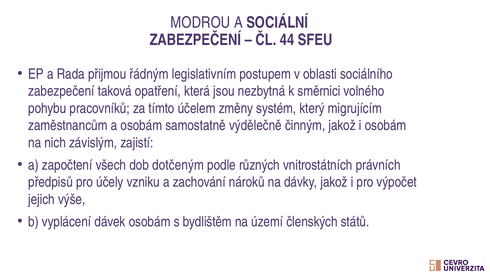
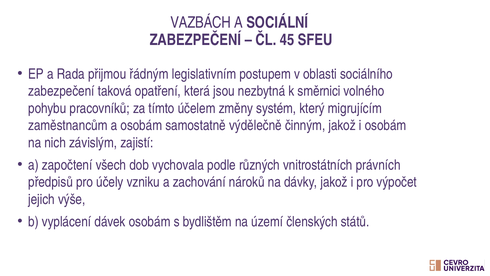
MODROU: MODROU -> VAZBÁCH
44: 44 -> 45
dotčeným: dotčeným -> vychovala
